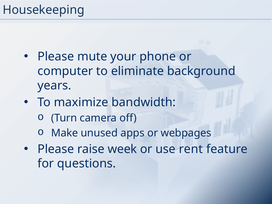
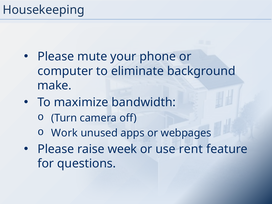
years: years -> make
Make: Make -> Work
